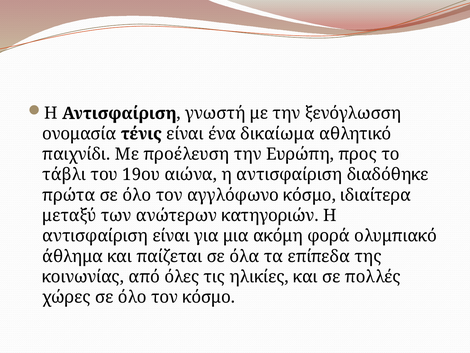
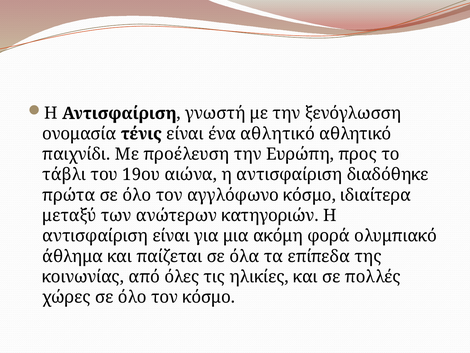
ένα δικαίωμα: δικαίωμα -> αθλητικό
